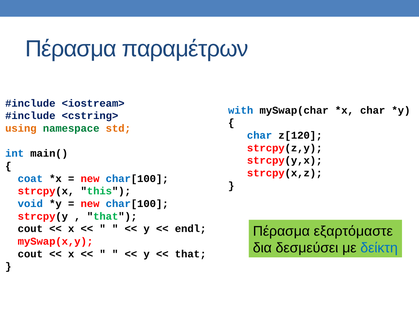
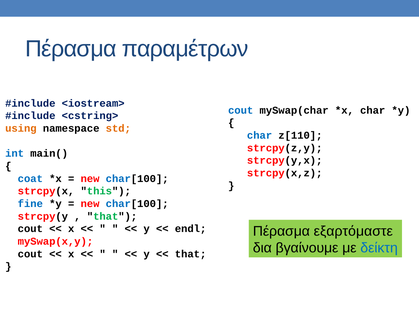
with at (241, 110): with -> cout
namespace colour: green -> black
z[120: z[120 -> z[110
void: void -> fine
δεσμεύσει: δεσμεύσει -> βγαίνουμε
